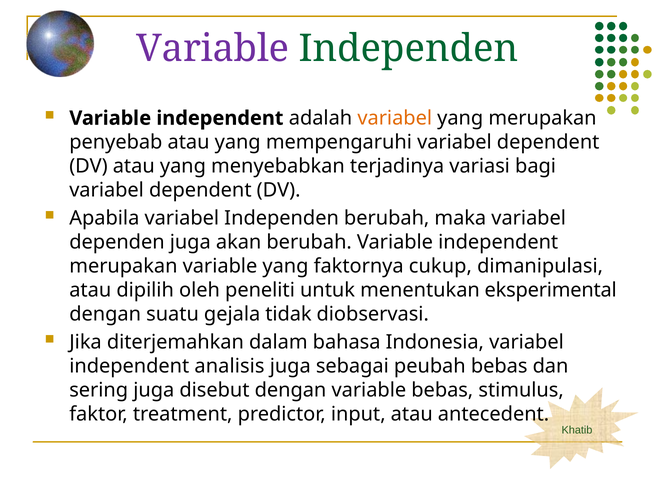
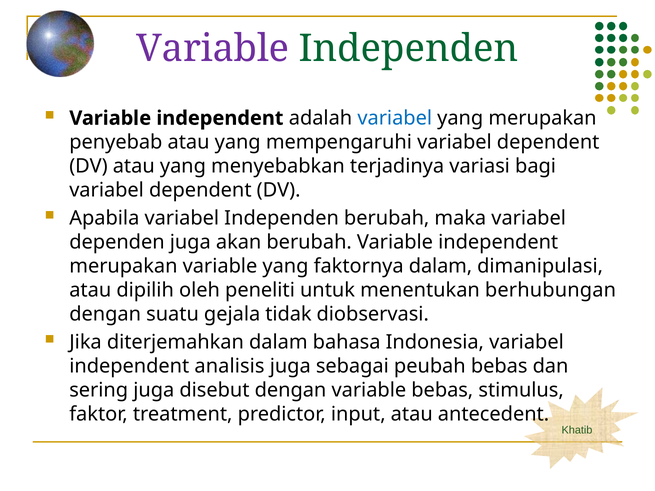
variabel at (395, 118) colour: orange -> blue
faktornya cukup: cukup -> dalam
eksperimental: eksperimental -> berhubungan
